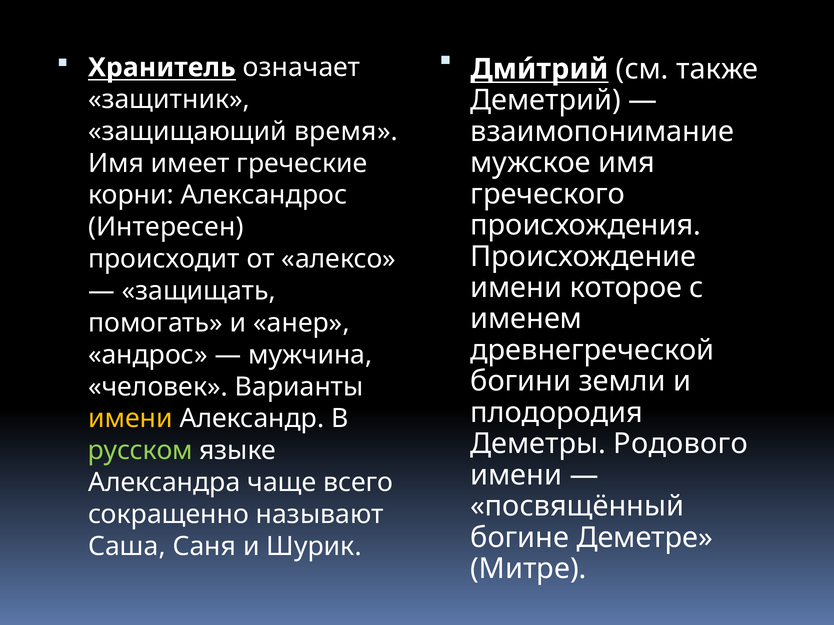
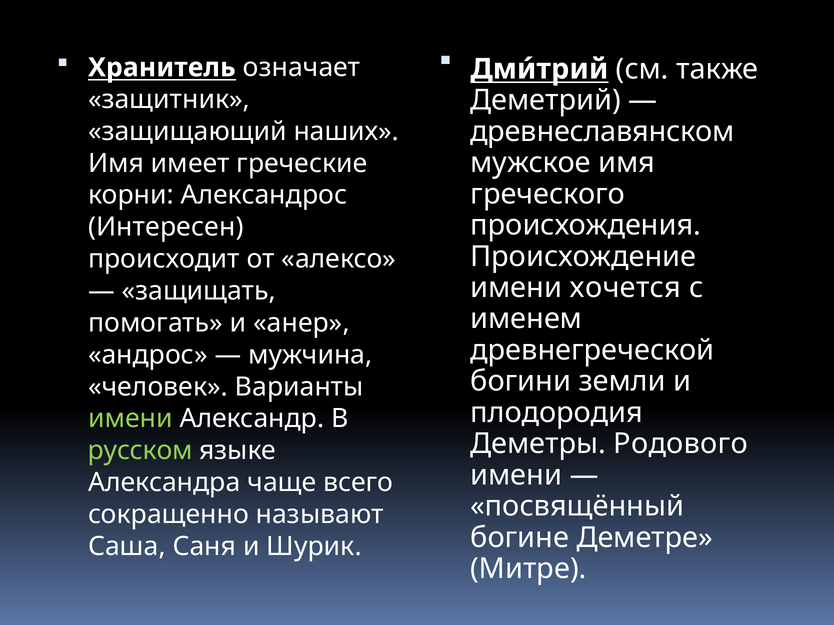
взаимопонимание: взаимопонимание -> древнеславянском
время: время -> наших
которое: которое -> хочется
имени at (130, 419) colour: yellow -> light green
